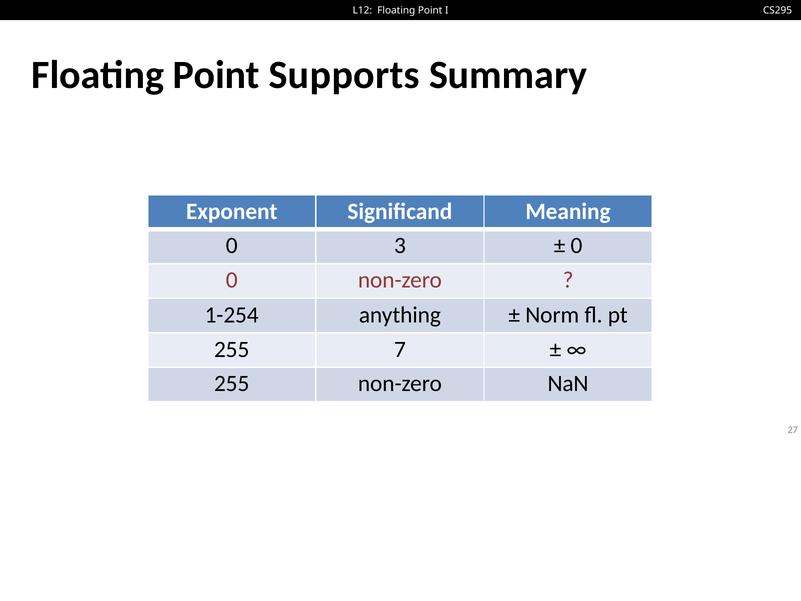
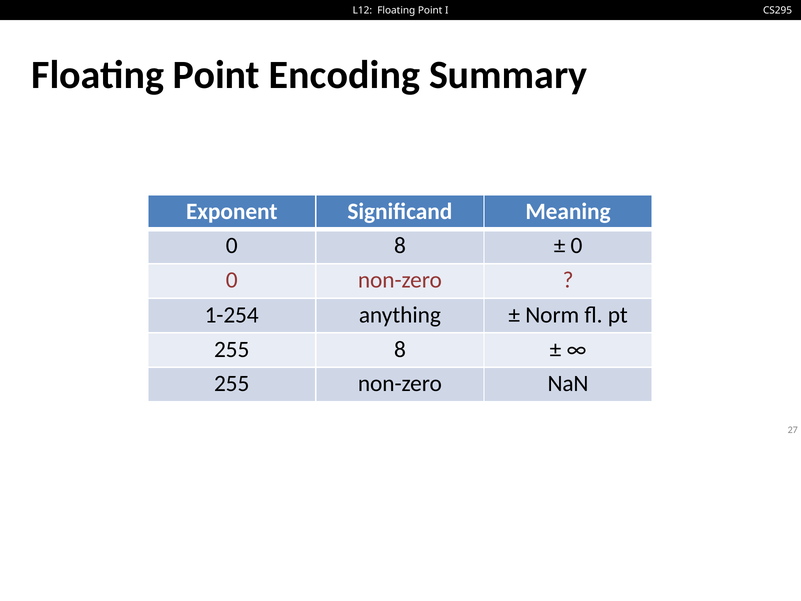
Supports: Supports -> Encoding
0 3: 3 -> 8
255 7: 7 -> 8
